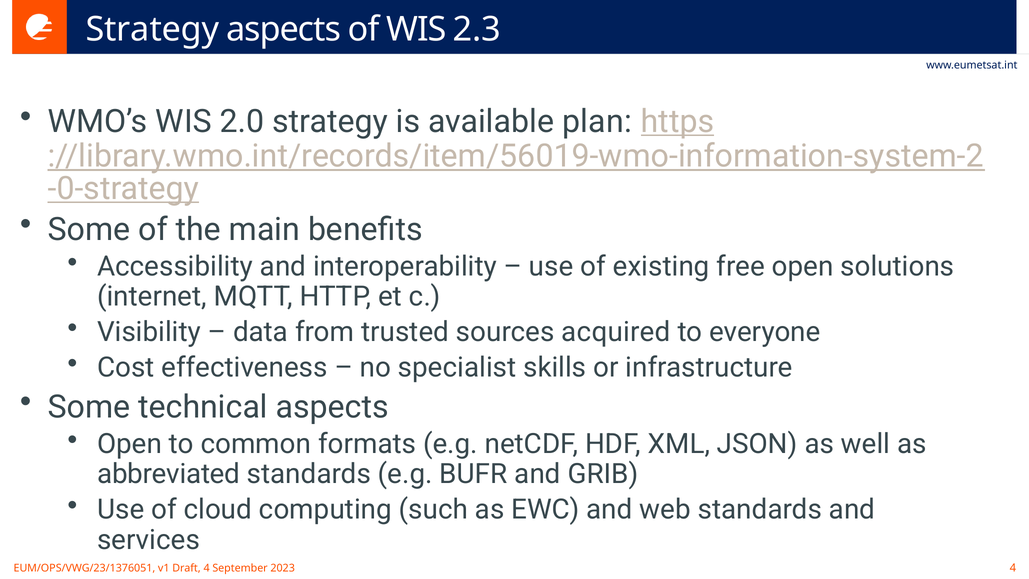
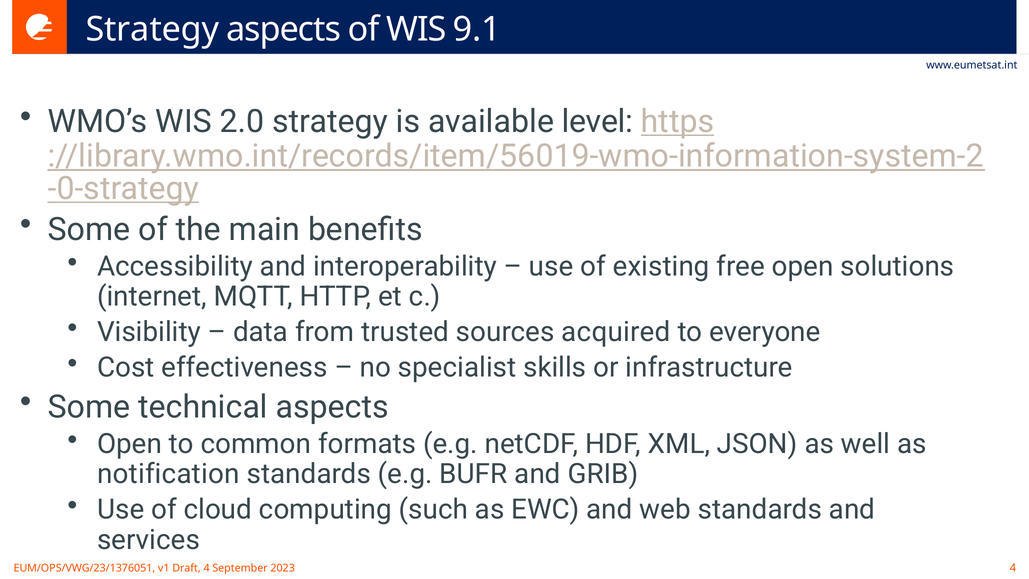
2.3: 2.3 -> 9.1
plan: plan -> level
abbreviated: abbreviated -> notification
